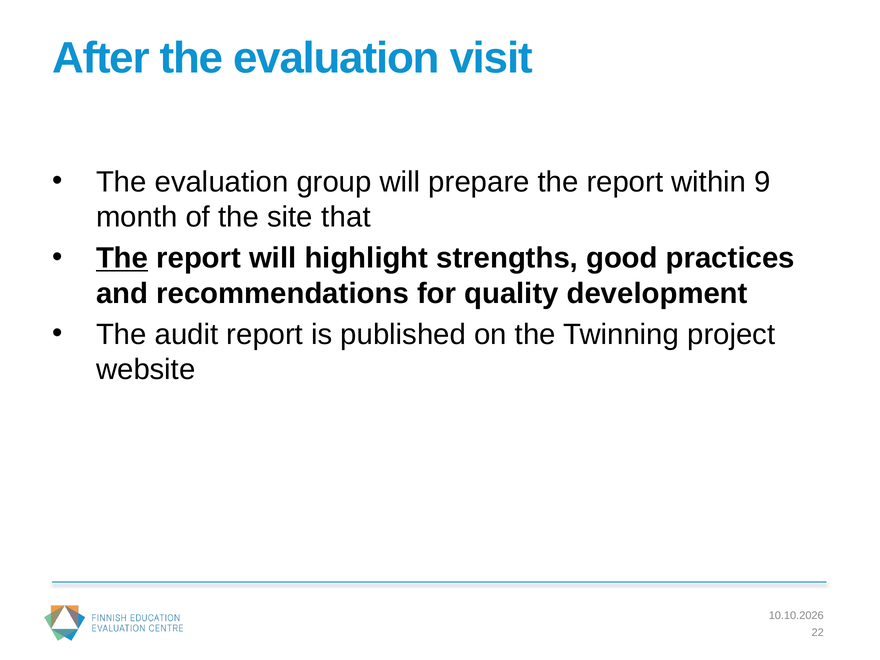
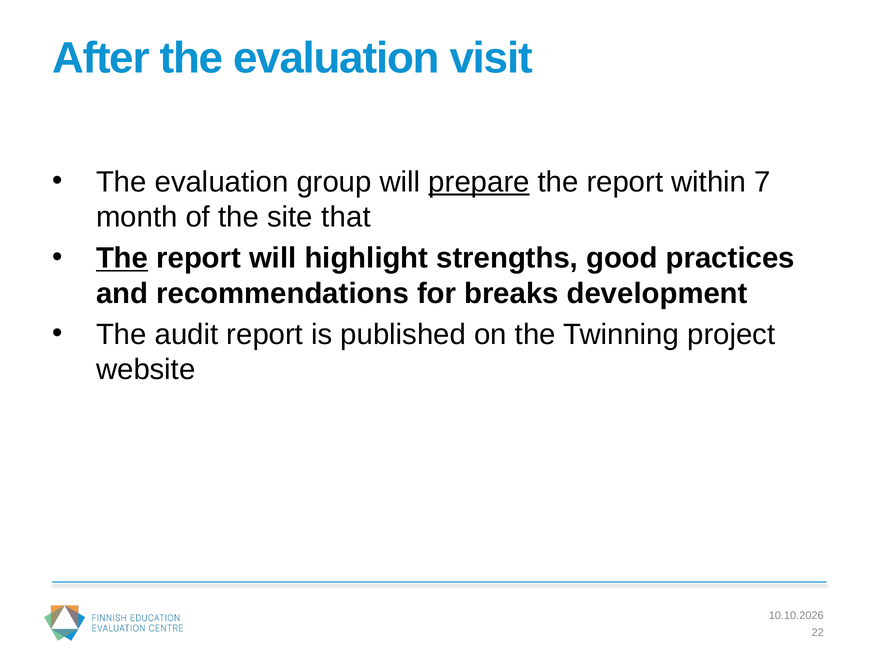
prepare underline: none -> present
9: 9 -> 7
quality: quality -> breaks
